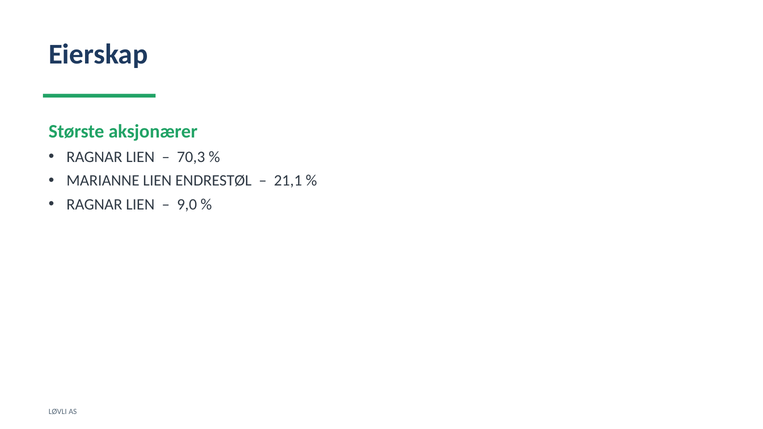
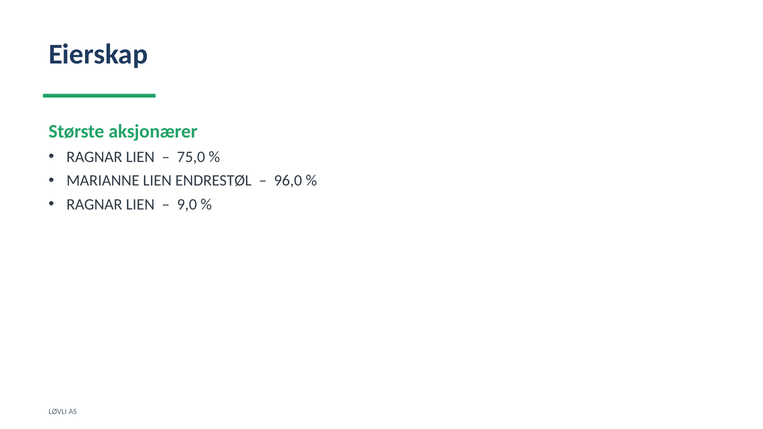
70,3: 70,3 -> 75,0
21,1: 21,1 -> 96,0
